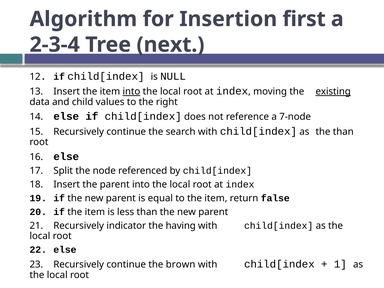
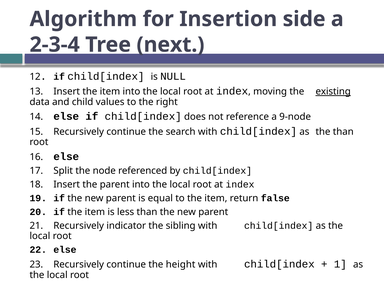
first: first -> side
into at (131, 92) underline: present -> none
7-node: 7-node -> 9-node
having: having -> sibling
brown: brown -> height
